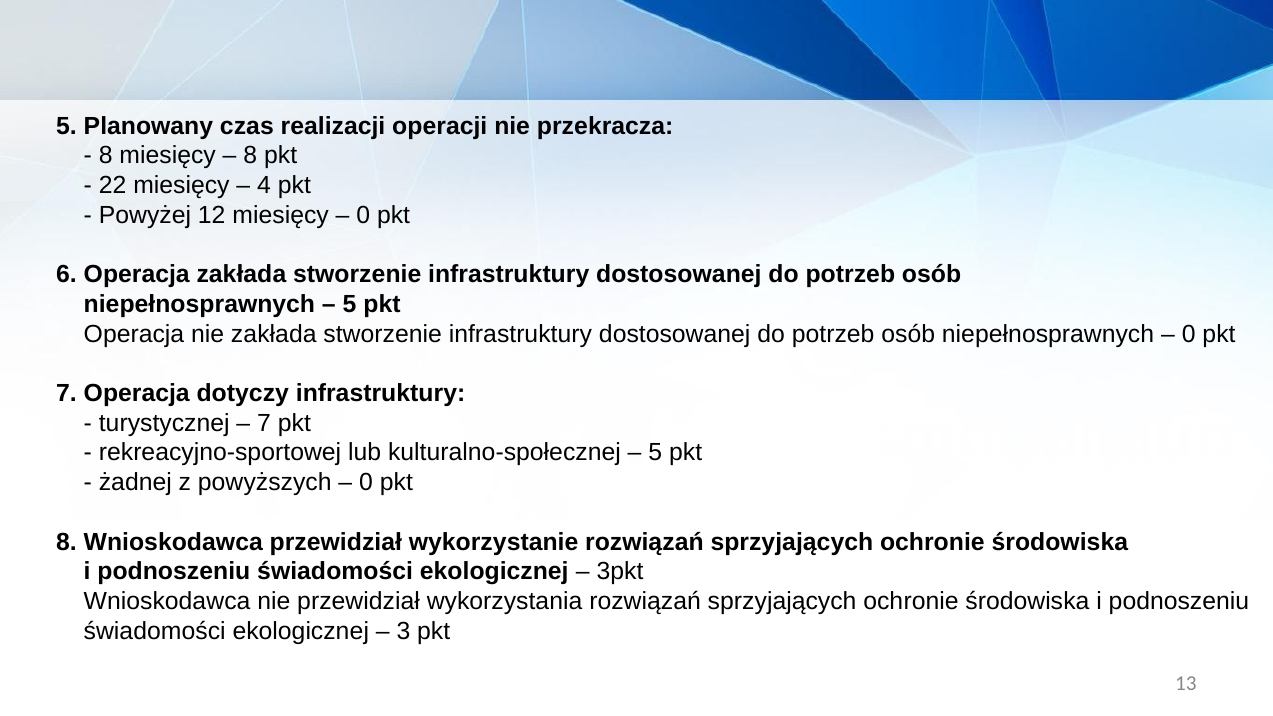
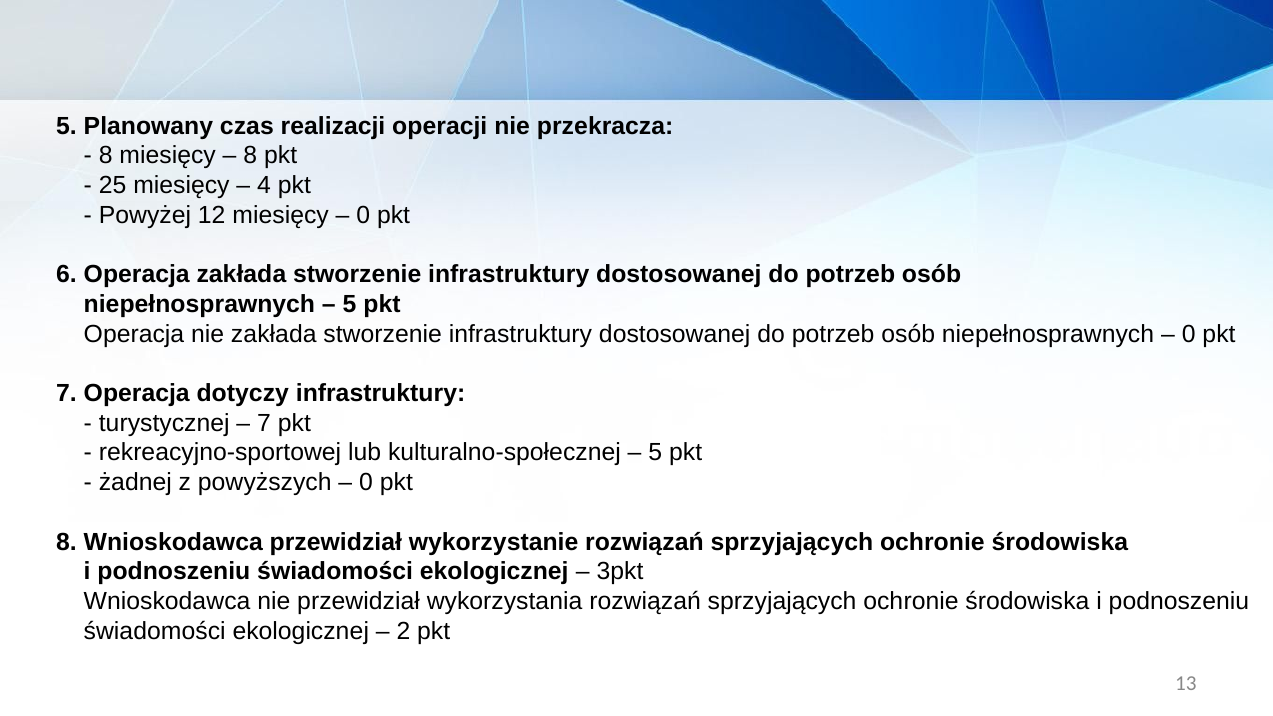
22: 22 -> 25
3: 3 -> 2
